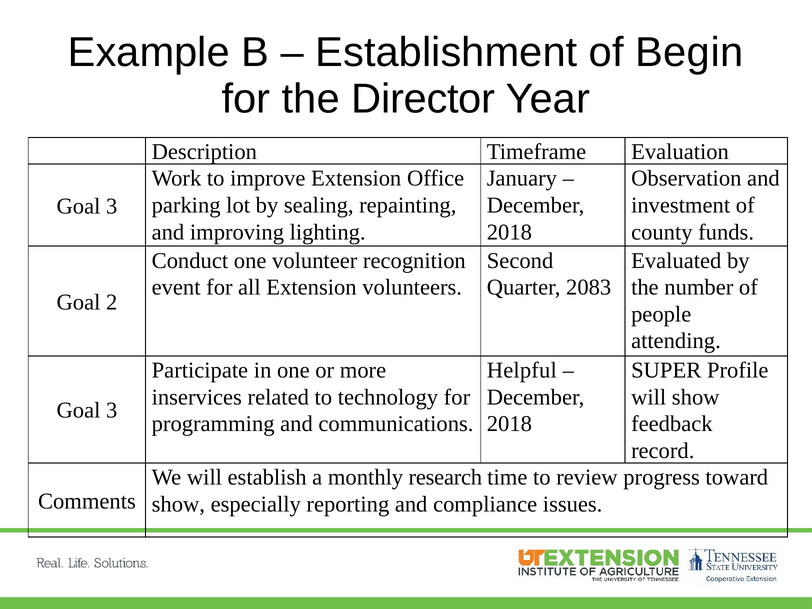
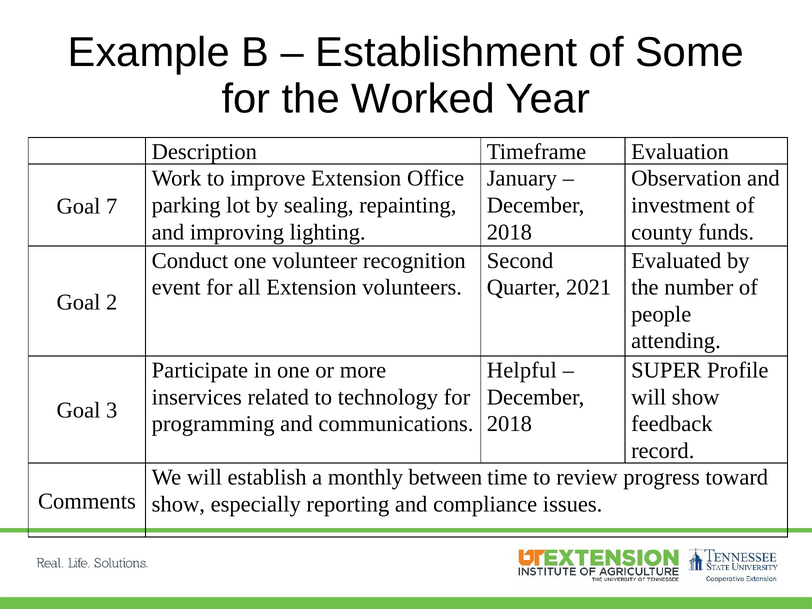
Begin: Begin -> Some
Director: Director -> Worked
3 at (112, 206): 3 -> 7
2083: 2083 -> 2021
research: research -> between
